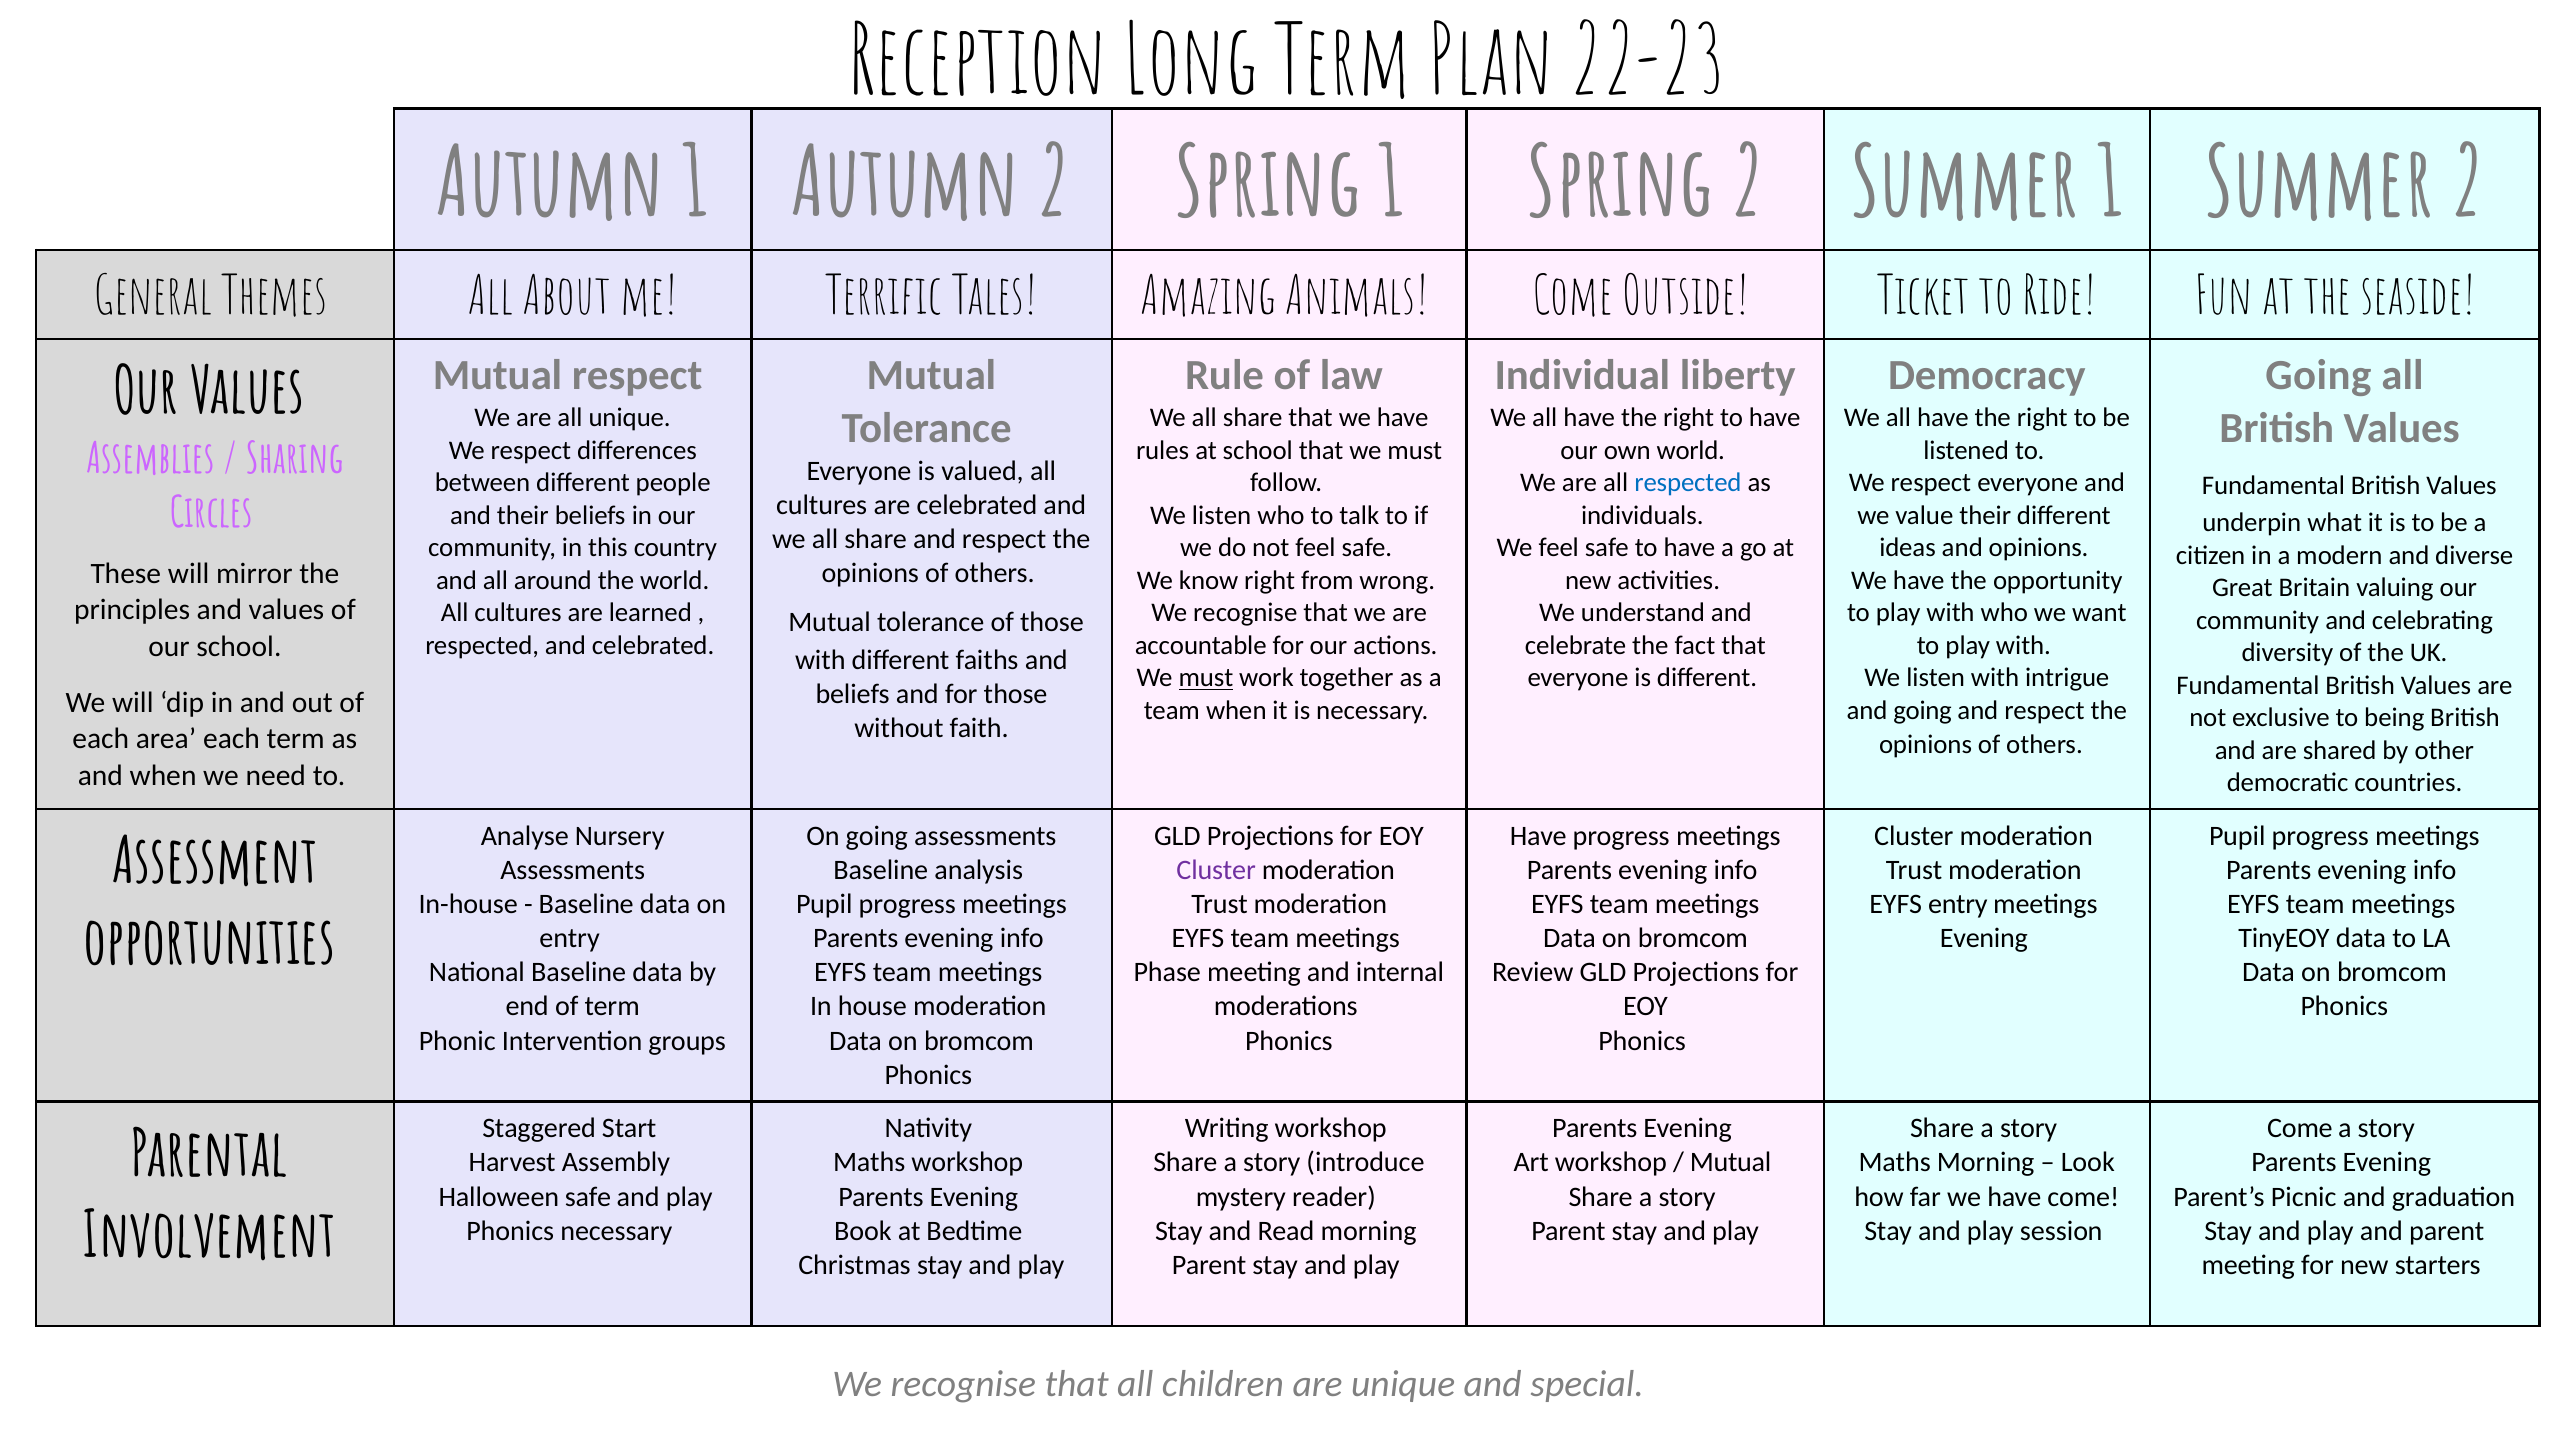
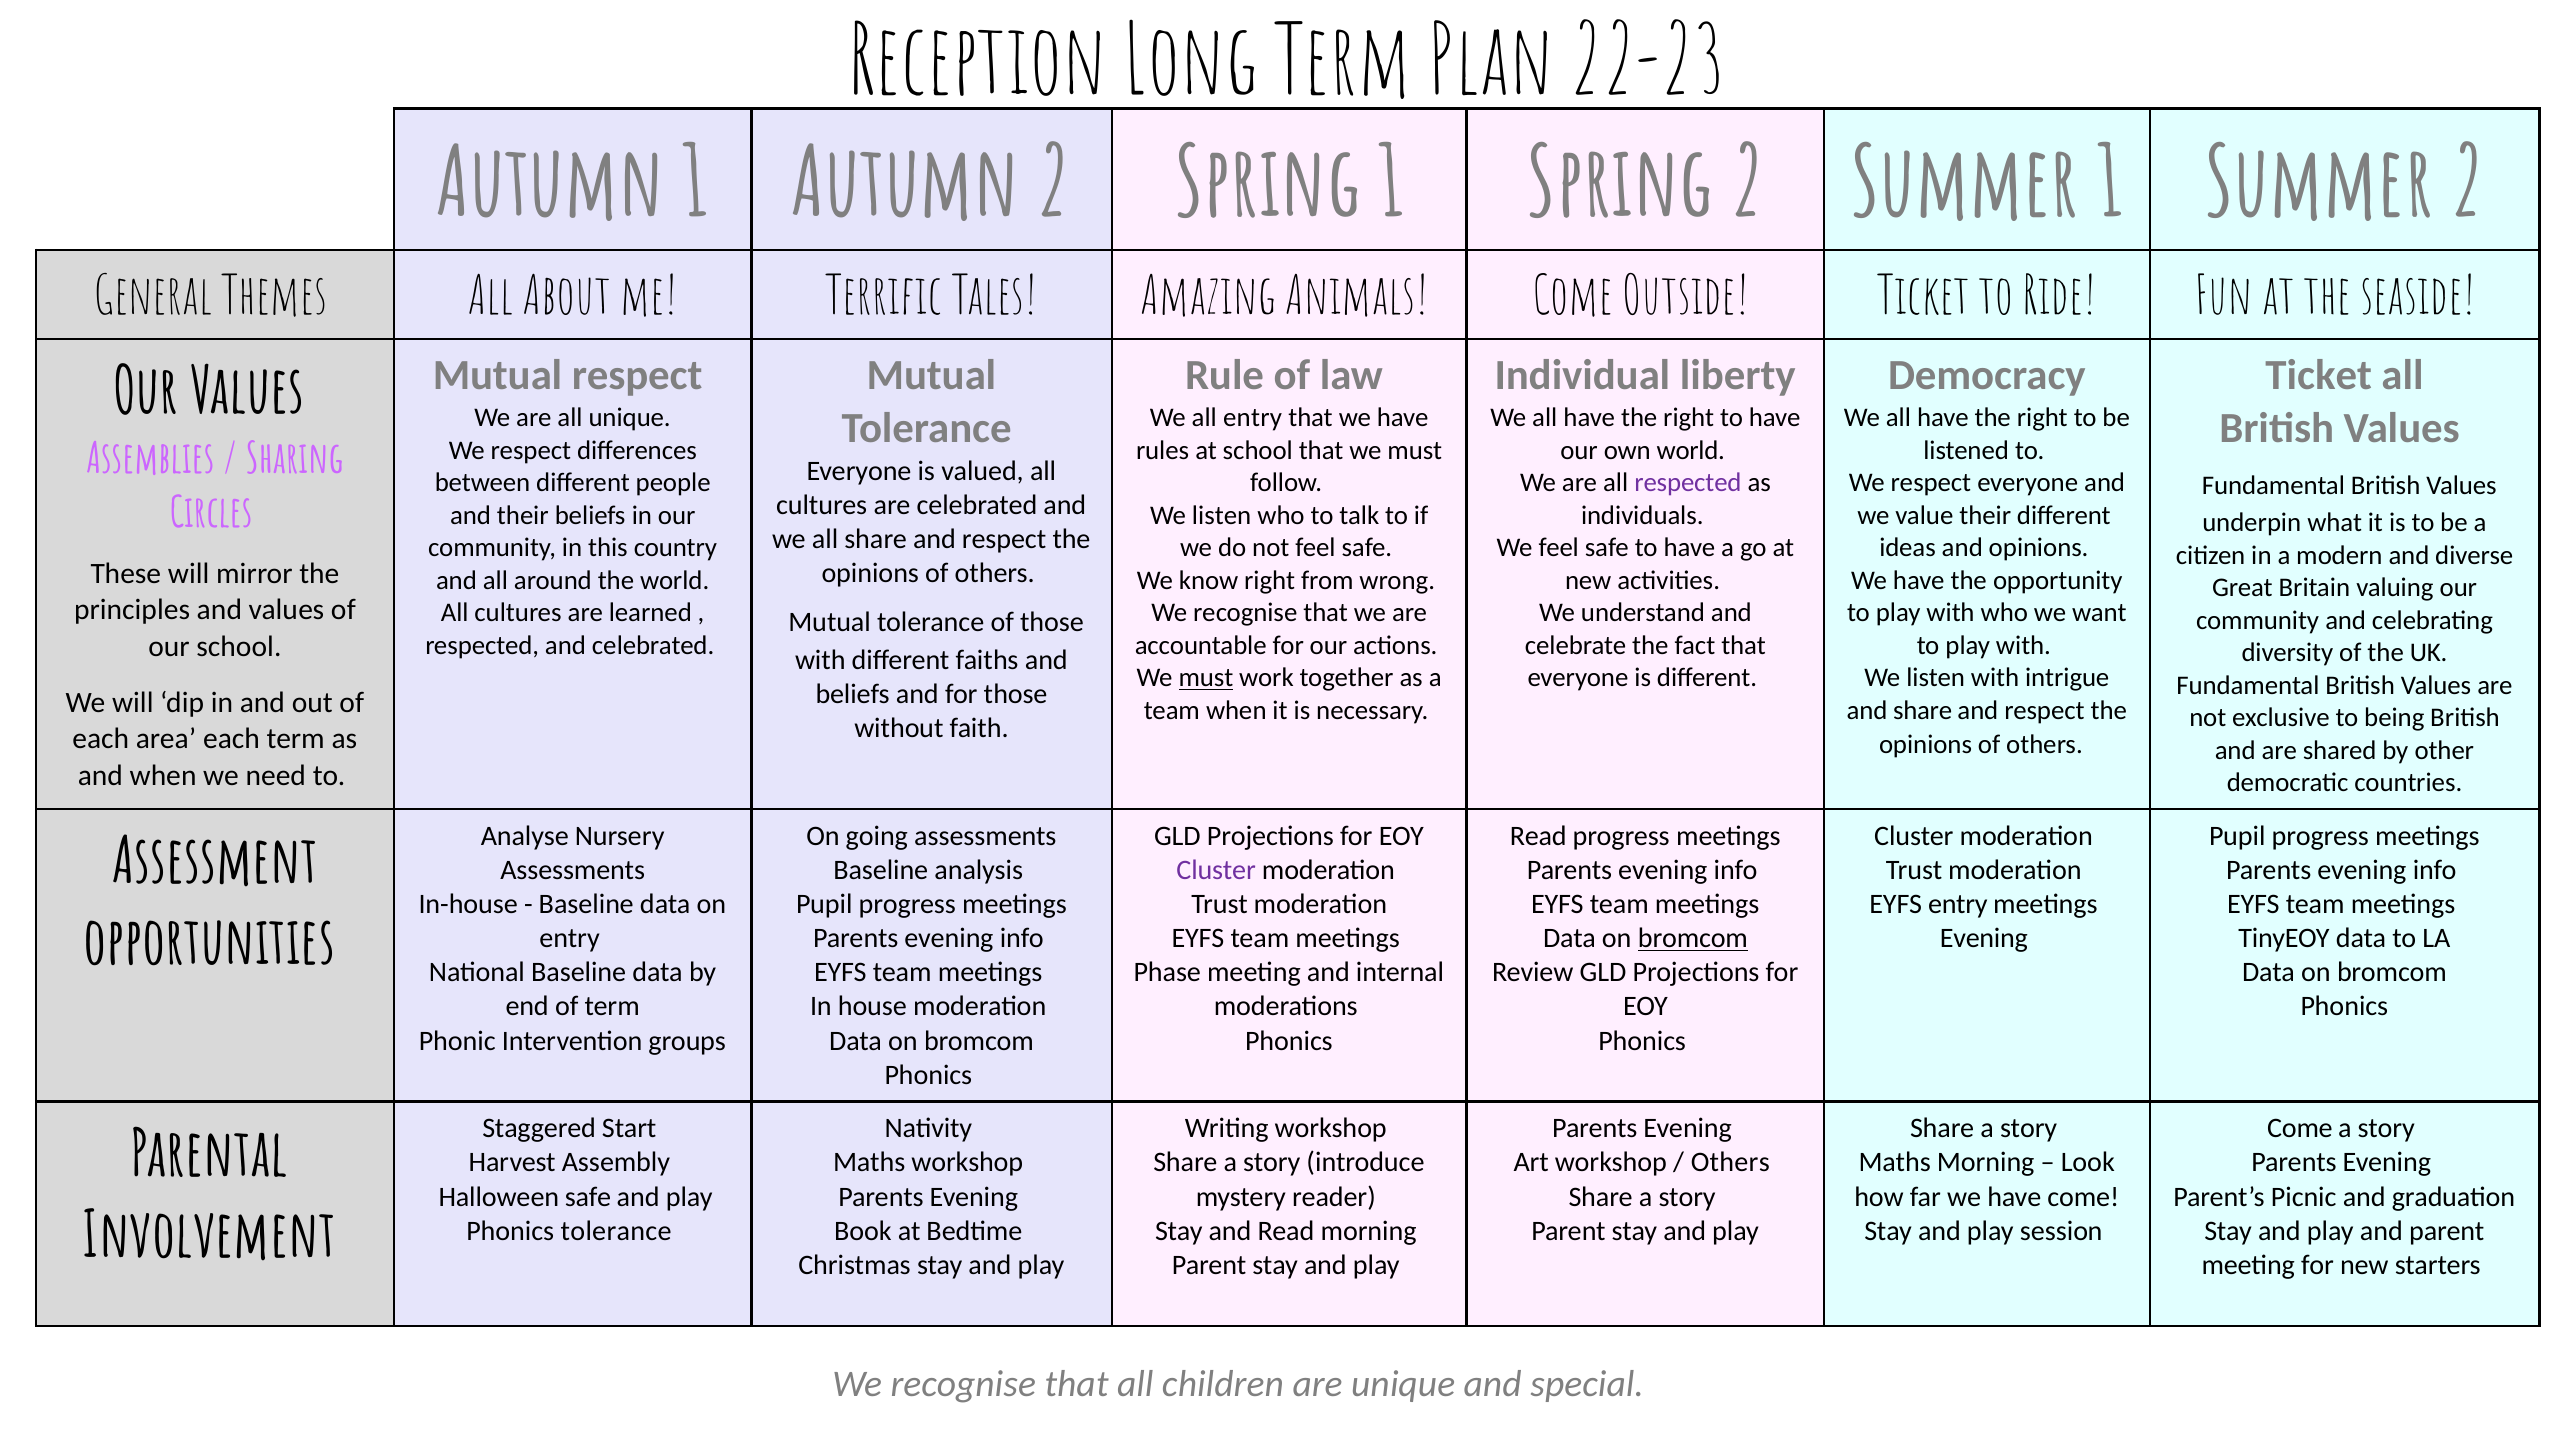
Going at (2318, 375): Going -> Ticket
share at (1253, 418): share -> entry
respected at (1688, 483) colour: blue -> purple
and going: going -> share
Have at (1538, 836): Have -> Read
bromcom at (1693, 938) underline: none -> present
Mutual at (1731, 1163): Mutual -> Others
Phonics necessary: necessary -> tolerance
